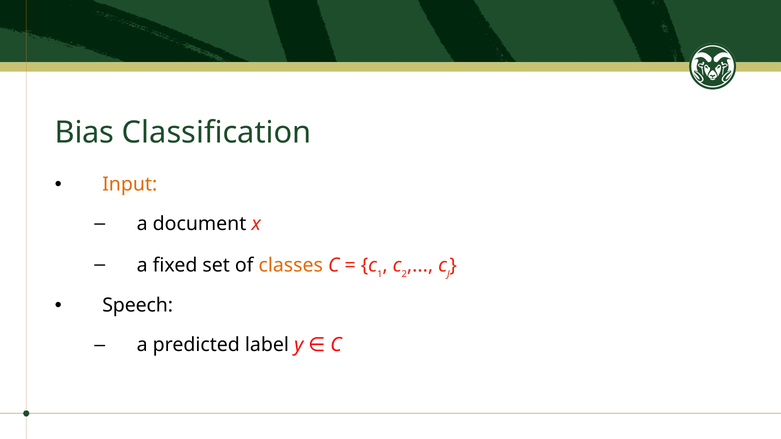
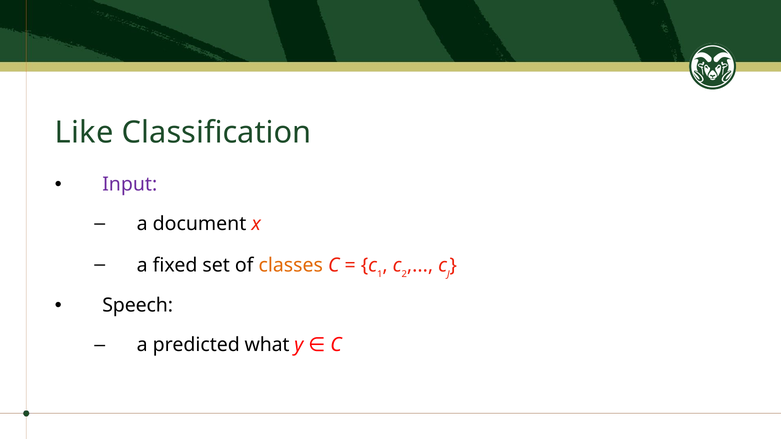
Bias: Bias -> Like
Input colour: orange -> purple
label: label -> what
